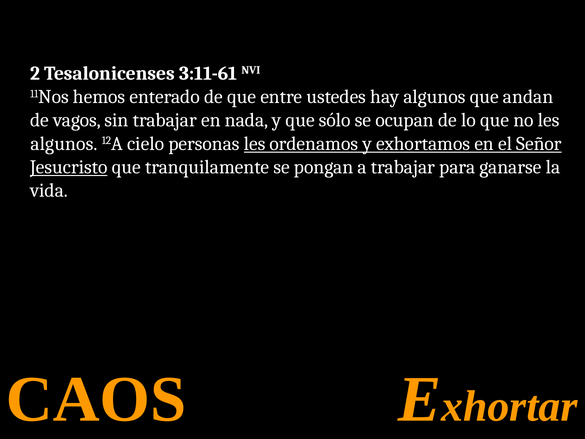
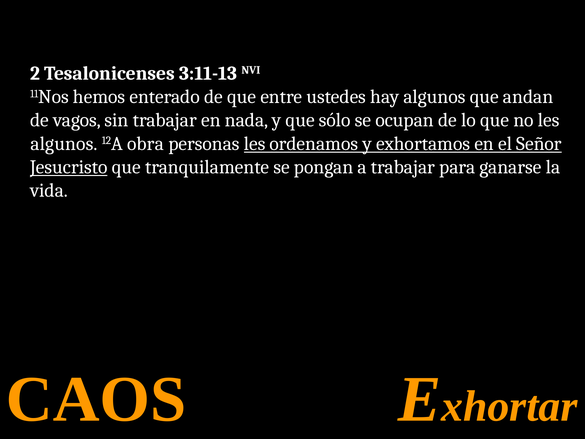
3:11-61: 3:11-61 -> 3:11-13
cielo: cielo -> obra
